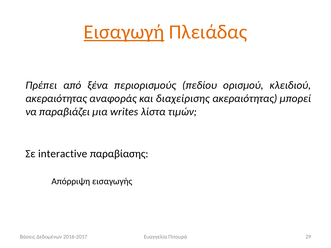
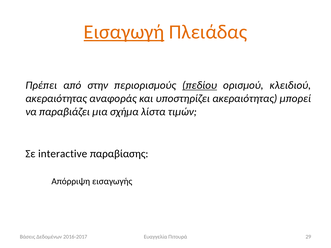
ξένα: ξένα -> στην
πεδίου underline: none -> present
διαχείρισης: διαχείρισης -> υποστηρίζει
writes: writes -> σχήμα
